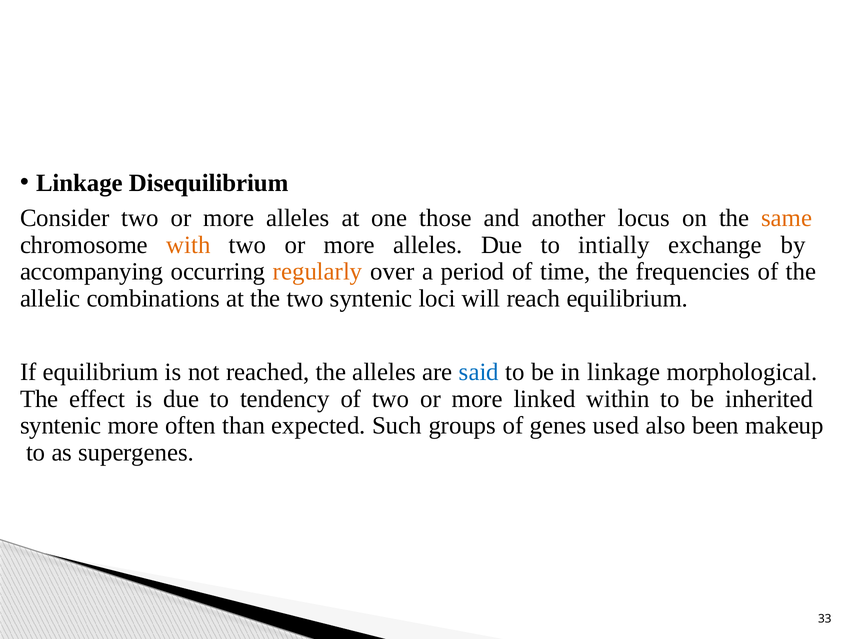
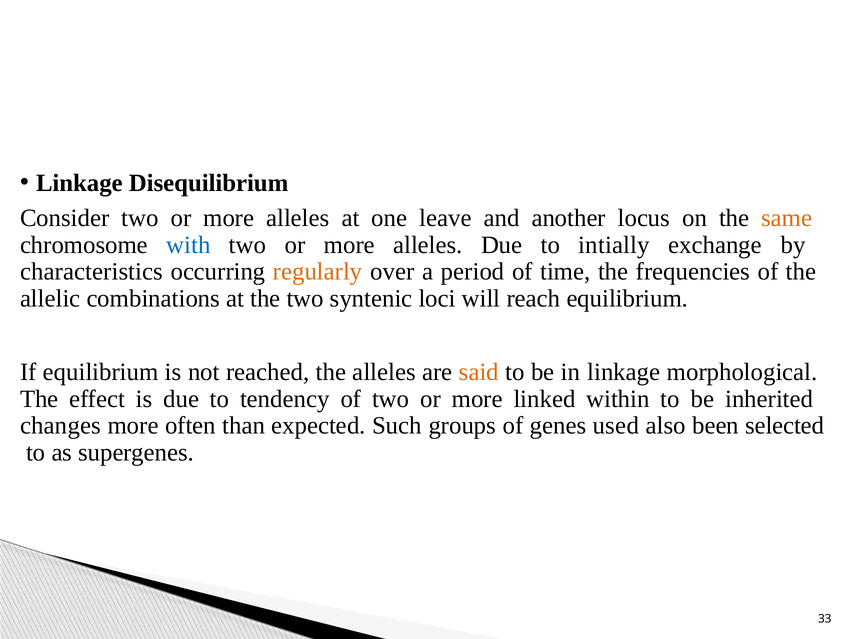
those: those -> leave
with colour: orange -> blue
accompanying: accompanying -> characteristics
said colour: blue -> orange
syntenic at (61, 426): syntenic -> changes
makeup: makeup -> selected
